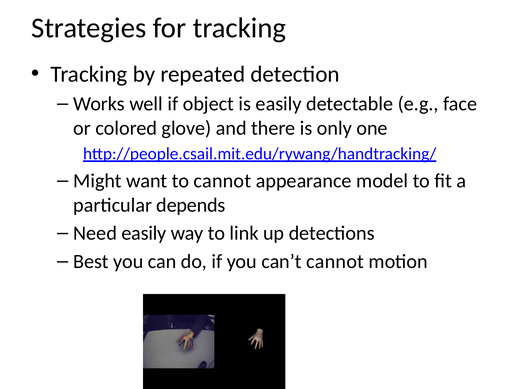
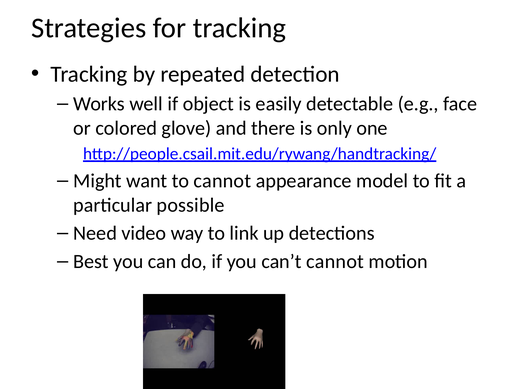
depends: depends -> possible
Need easily: easily -> video
